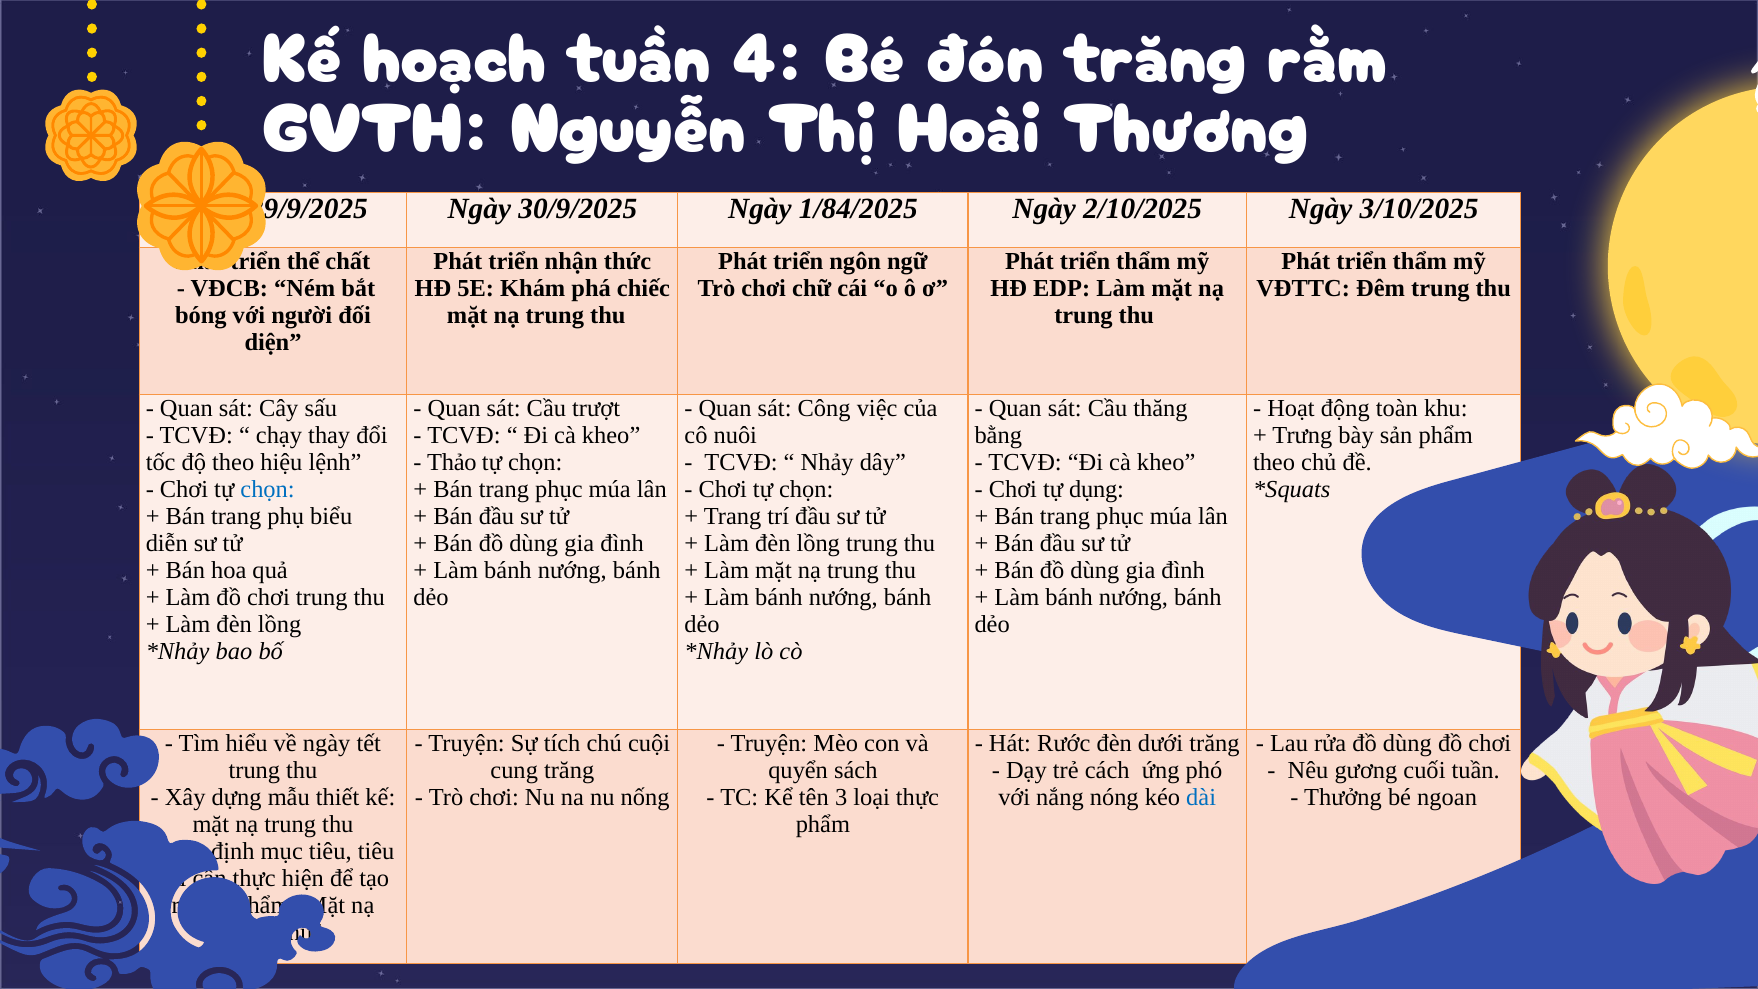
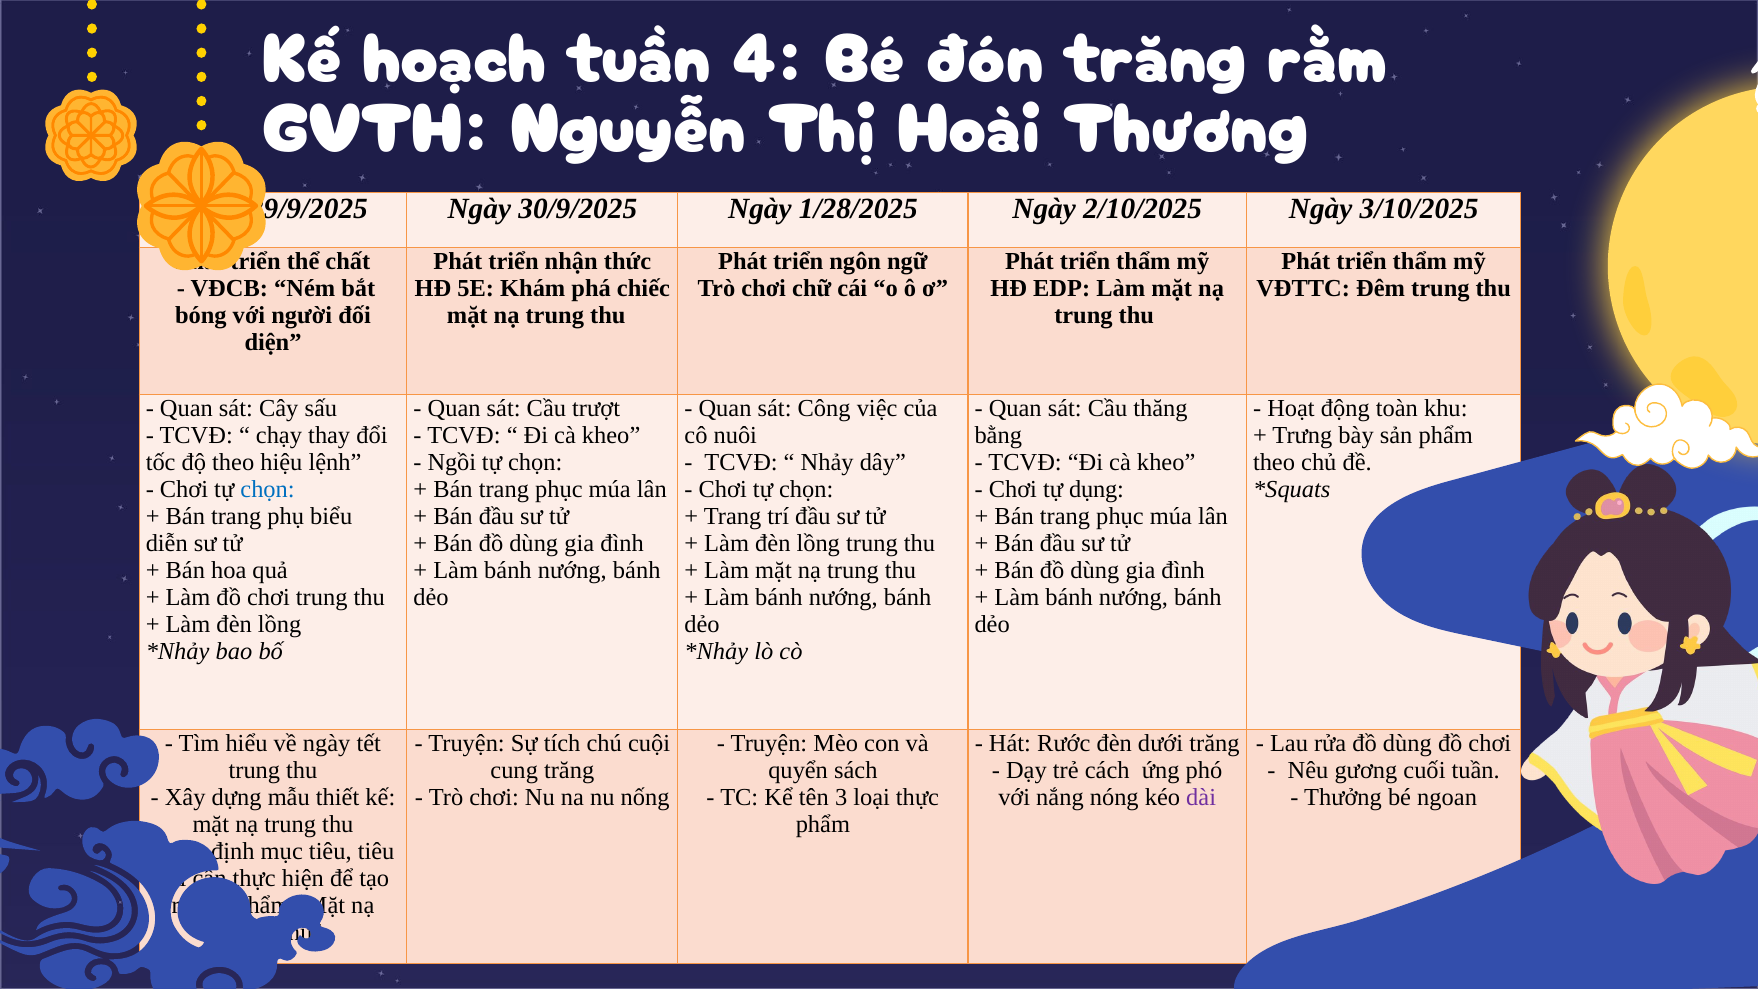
1/84/2025: 1/84/2025 -> 1/28/2025
Thảo: Thảo -> Ngồi
dài colour: blue -> purple
